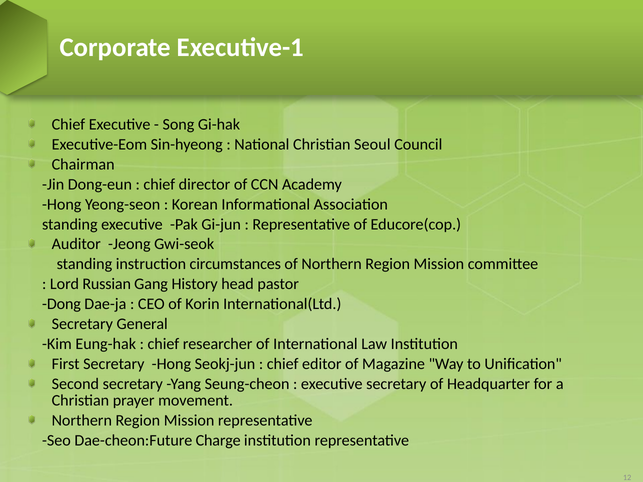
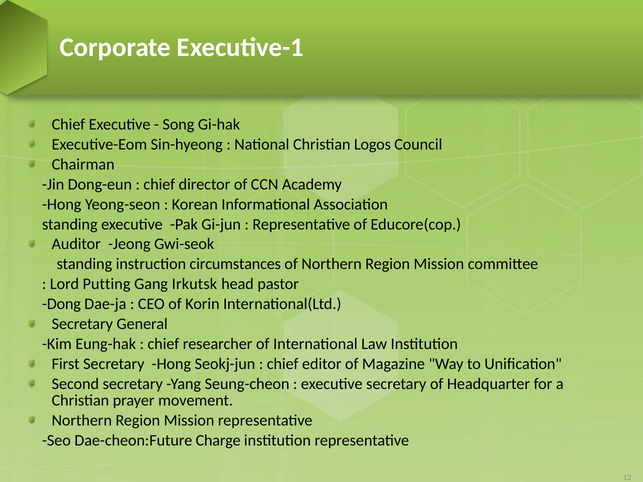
Seoul: Seoul -> Logos
Russian: Russian -> Putting
History: History -> Irkutsk
